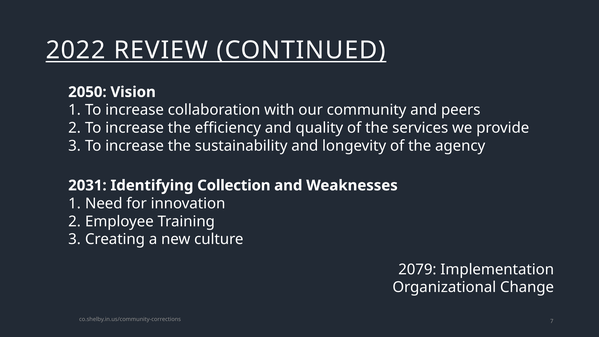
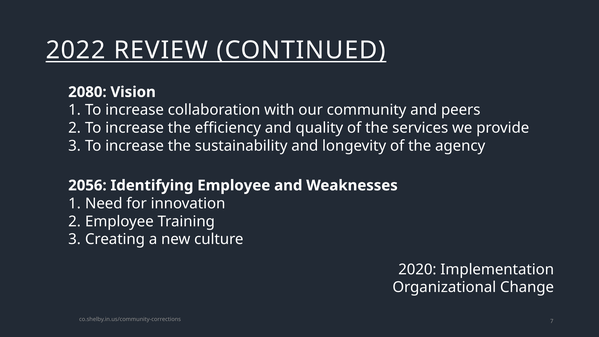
2050: 2050 -> 2080
2031: 2031 -> 2056
Identifying Collection: Collection -> Employee
2079: 2079 -> 2020
